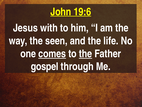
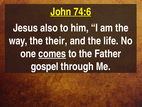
19:6: 19:6 -> 74:6
with: with -> also
seen: seen -> their
the at (85, 53) underline: present -> none
